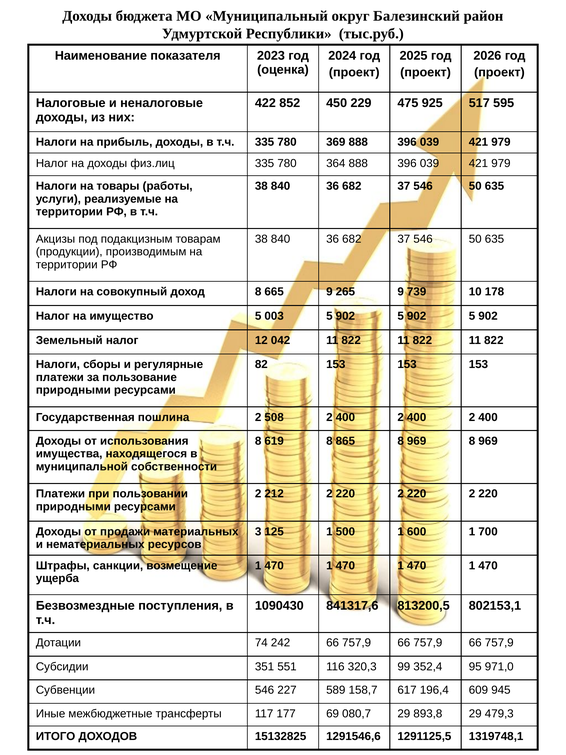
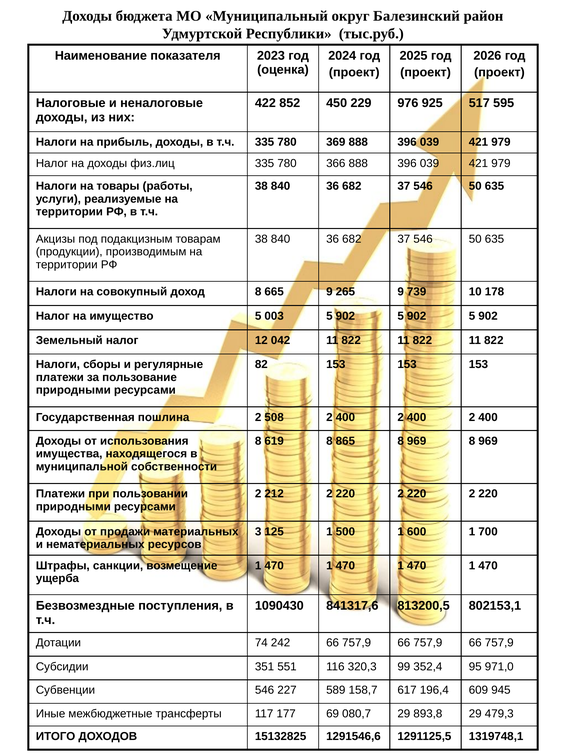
475: 475 -> 976
364: 364 -> 366
